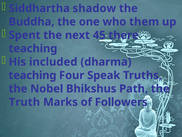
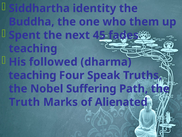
shadow: shadow -> identity
there: there -> fades
included: included -> followed
Bhikshus: Bhikshus -> Suffering
Followers: Followers -> Alienated
